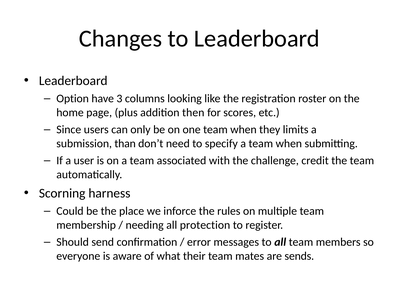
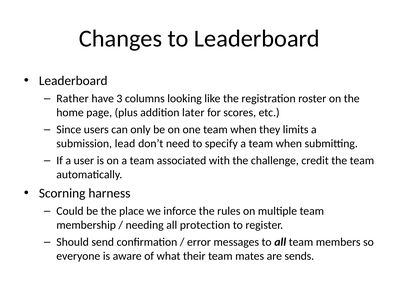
Option: Option -> Rather
then: then -> later
than: than -> lead
